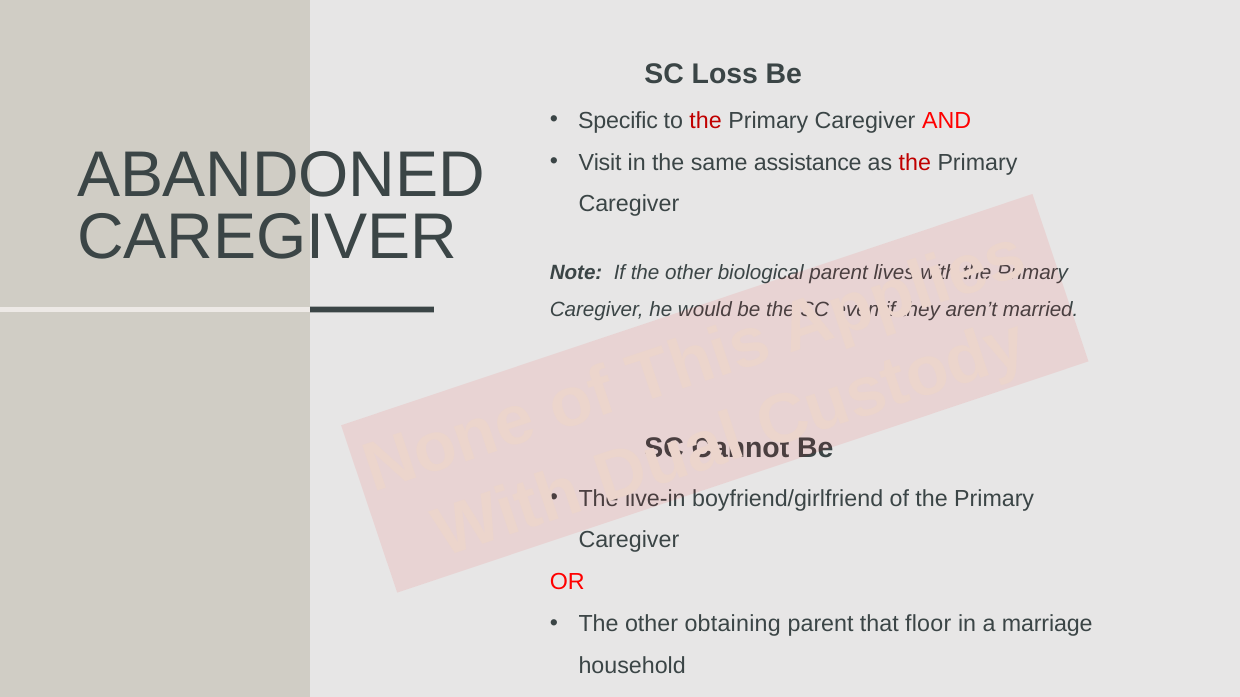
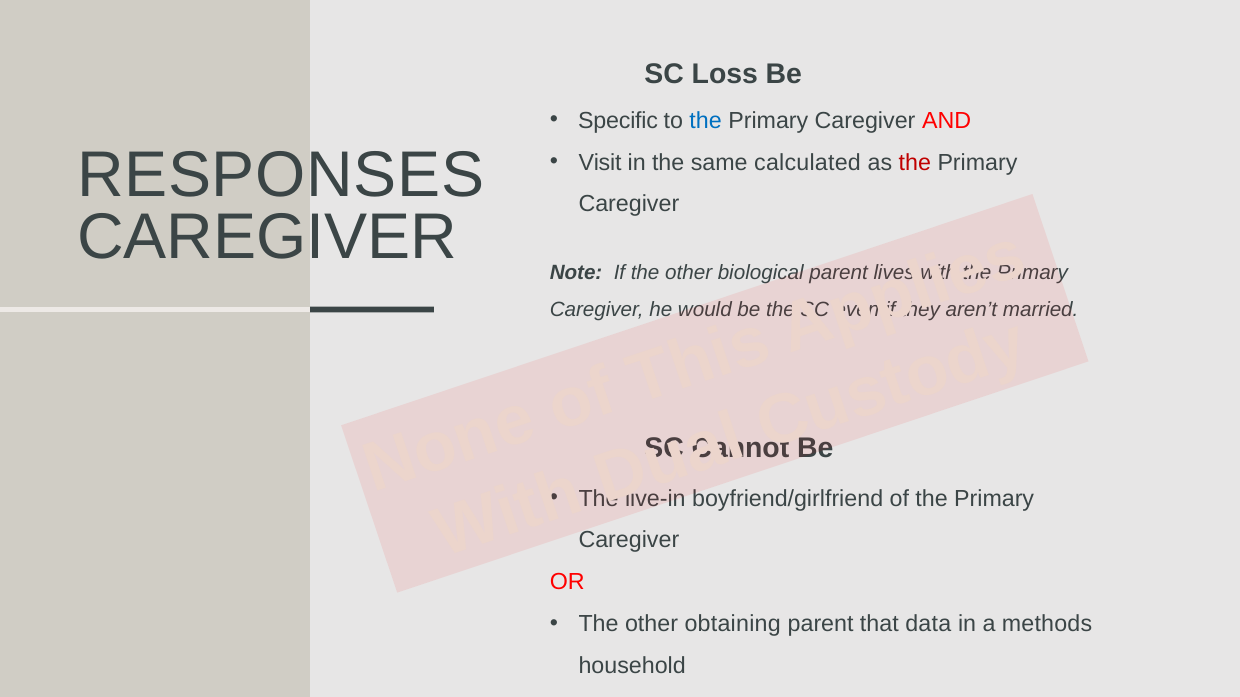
the at (706, 121) colour: red -> blue
ABANDONED: ABANDONED -> RESPONSES
assistance: assistance -> calculated
floor: floor -> data
marriage: marriage -> methods
